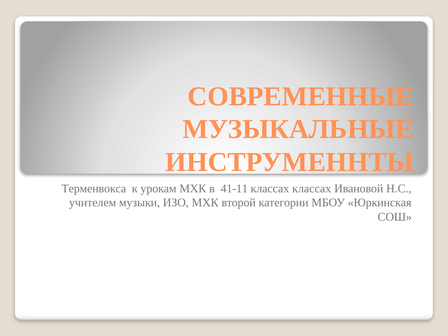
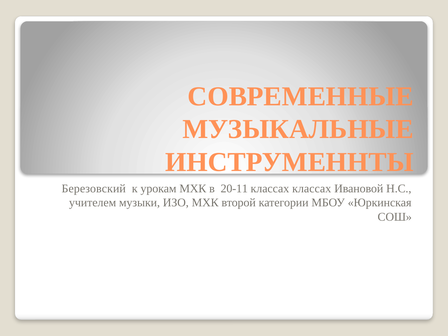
Терменвокса: Терменвокса -> Березовский
41-11: 41-11 -> 20-11
